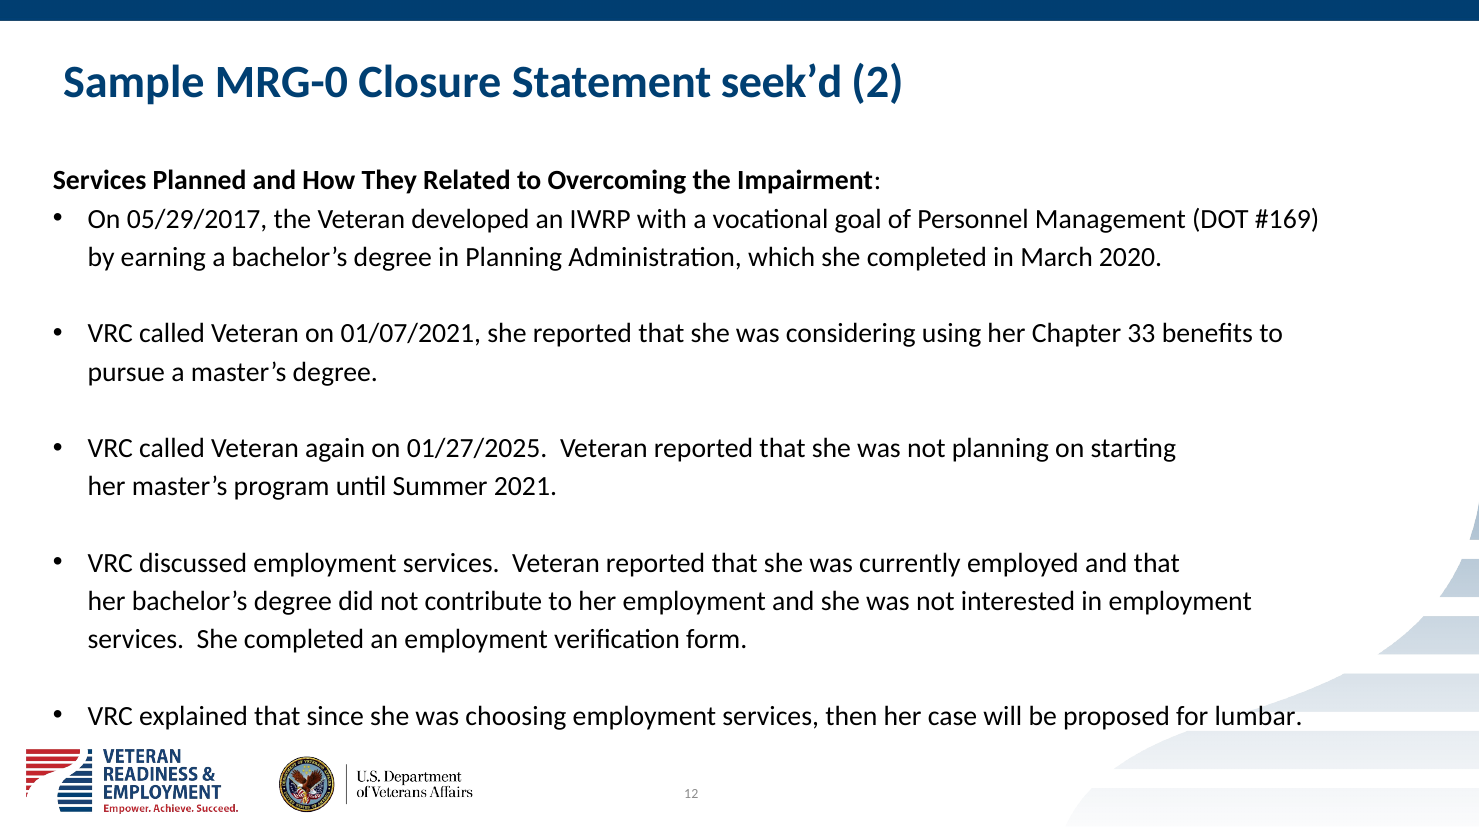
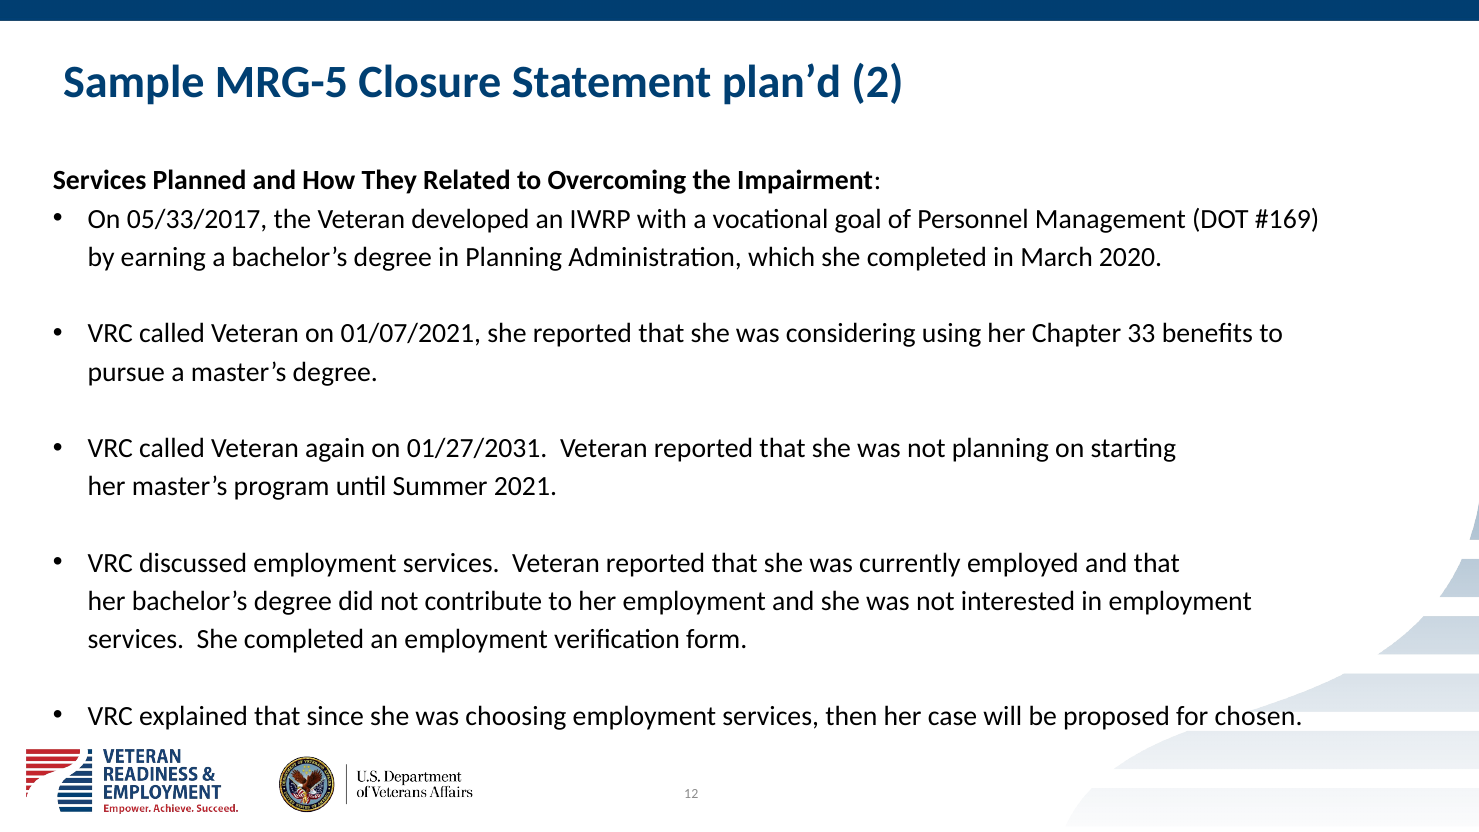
MRG-0: MRG-0 -> MRG-5
seek’d: seek’d -> plan’d
05/29/2017: 05/29/2017 -> 05/33/2017
01/27/2025: 01/27/2025 -> 01/27/2031
lumbar: lumbar -> chosen
